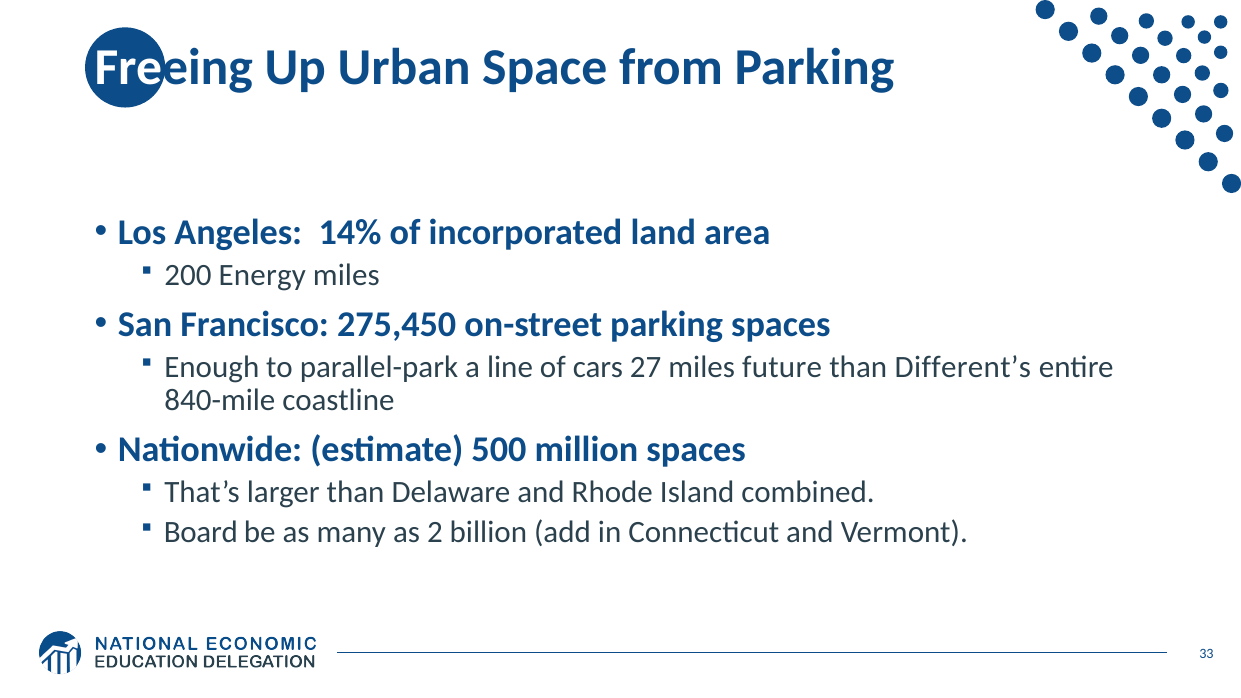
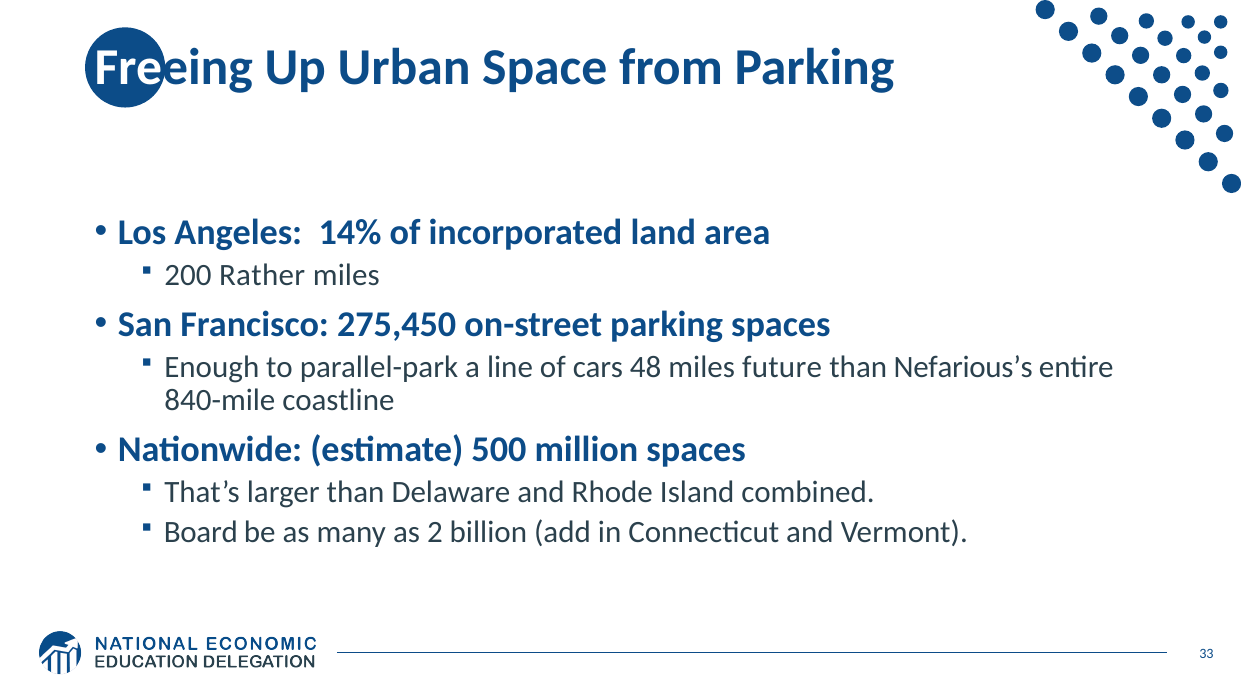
Energy: Energy -> Rather
27: 27 -> 48
Different’s: Different’s -> Nefarious’s
